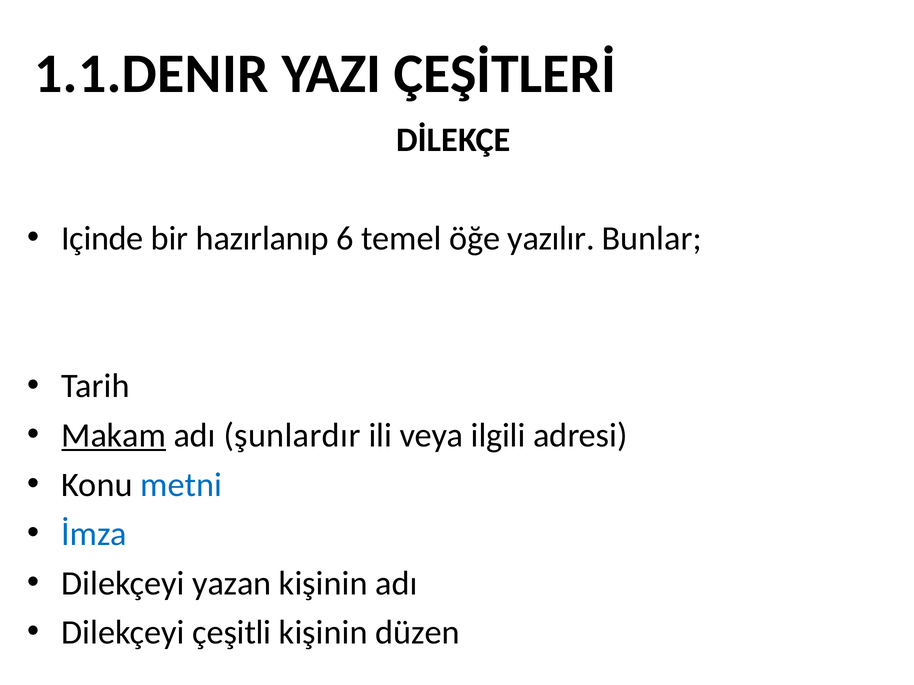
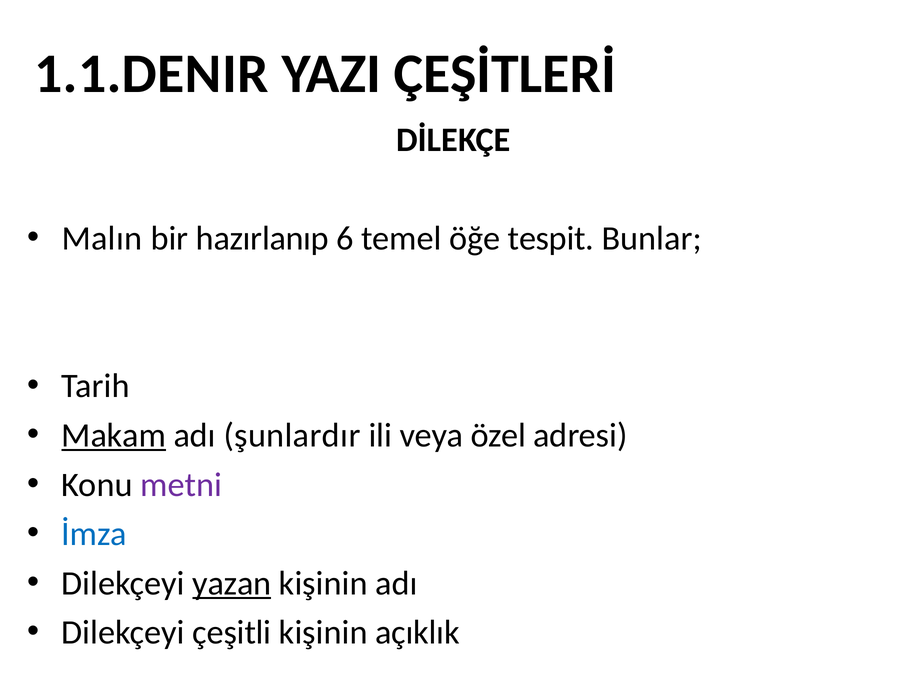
Içinde: Içinde -> Malın
yazılır: yazılır -> tespit
ilgili: ilgili -> özel
metni colour: blue -> purple
yazan underline: none -> present
düzen: düzen -> açıklık
